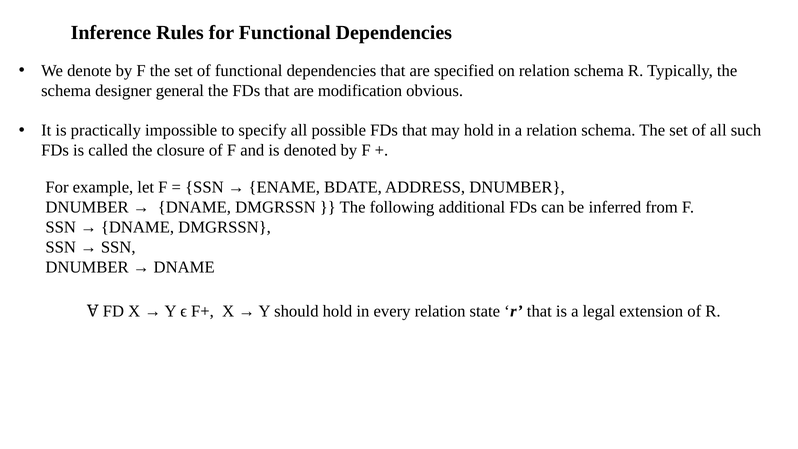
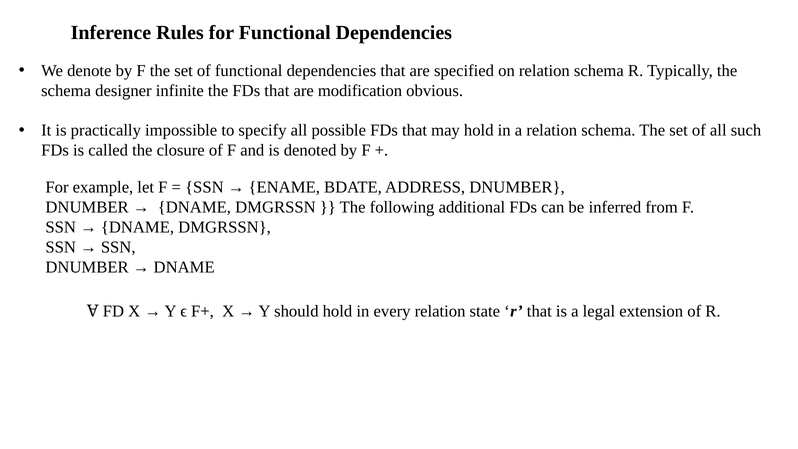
general: general -> infinite
